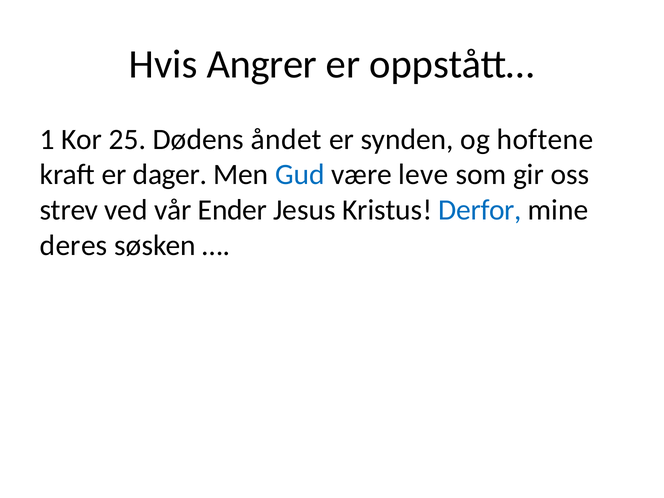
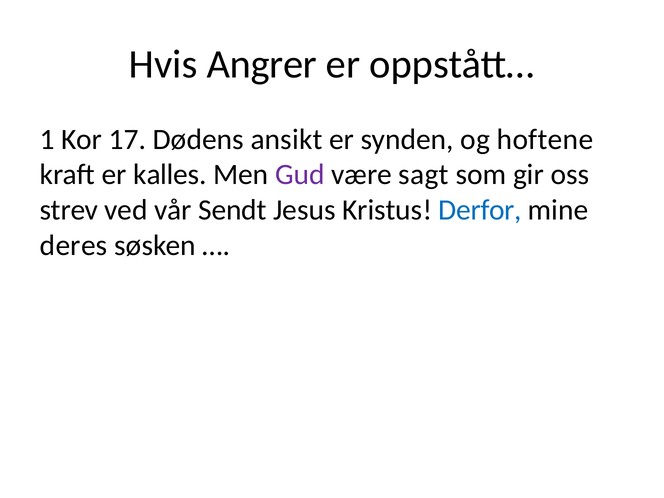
25: 25 -> 17
åndet: åndet -> ansikt
dager: dager -> kalles
Gud colour: blue -> purple
leve: leve -> sagt
Ender: Ender -> Sendt
